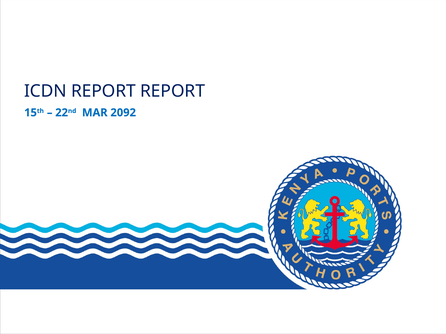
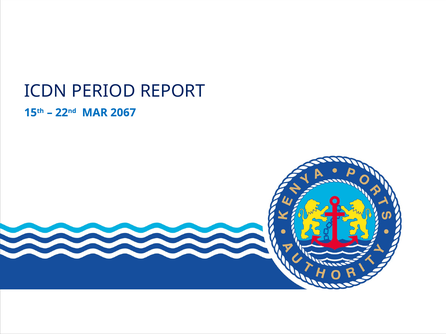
ICDN REPORT: REPORT -> PERIOD
2092: 2092 -> 2067
